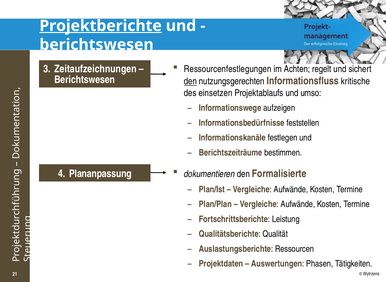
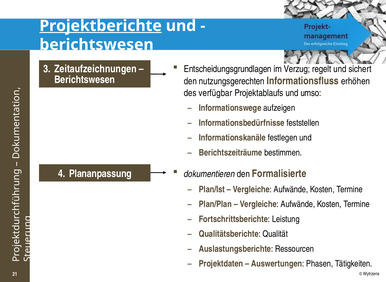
Ressourcenfestlegungen: Ressourcenfestlegungen -> Entscheidungsgrundlagen
Achten: Achten -> Verzug
den at (190, 81) underline: present -> none
kritische: kritische -> erhöhen
einsetzen: einsetzen -> verfügbar
